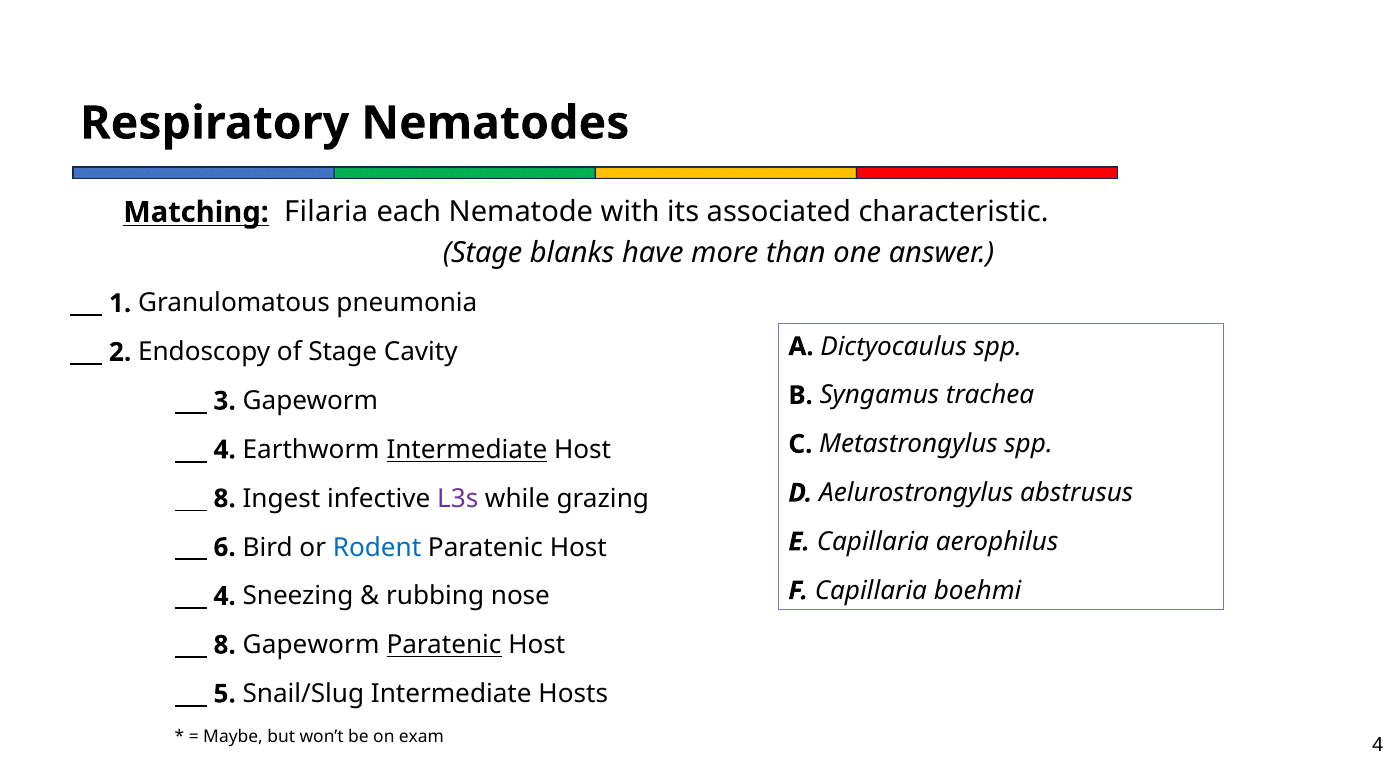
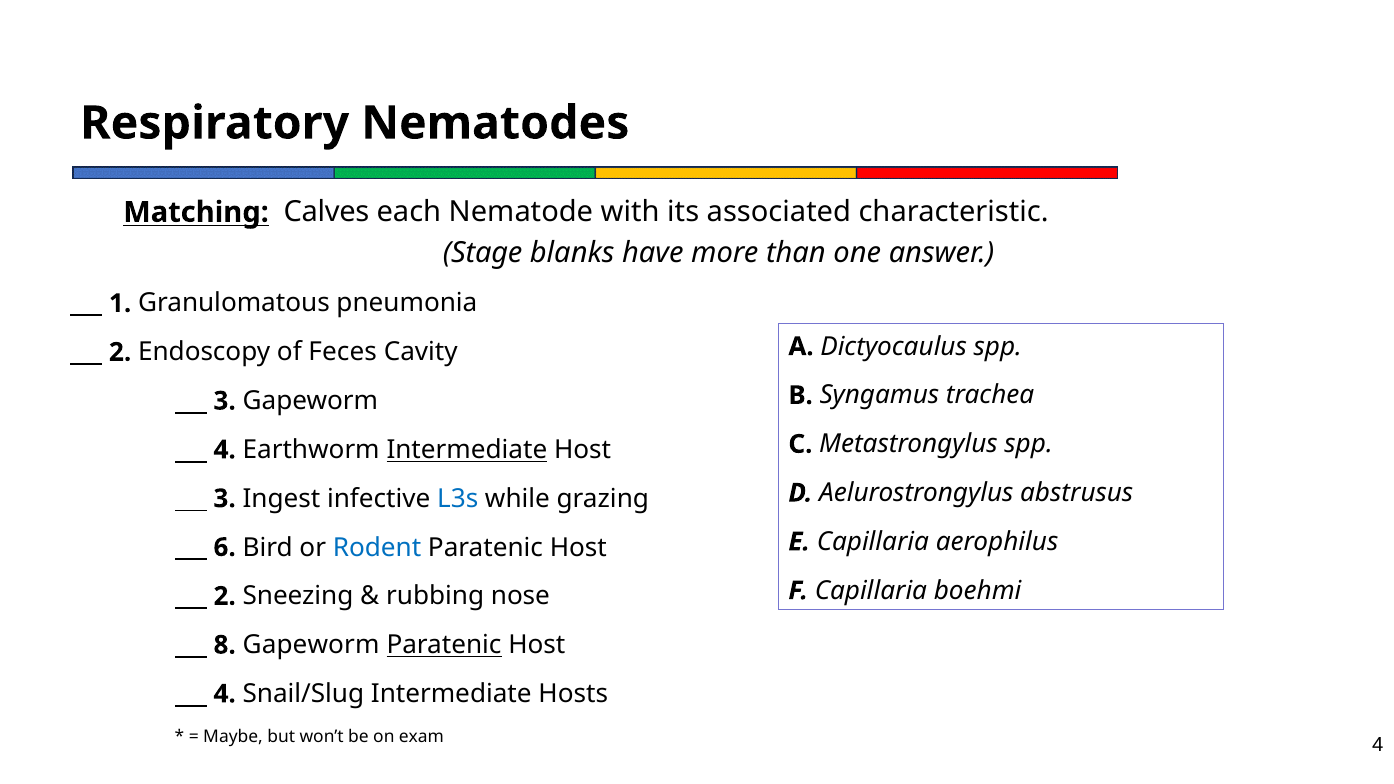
Filaria: Filaria -> Calves
of Stage: Stage -> Feces
8 at (225, 499): 8 -> 3
L3s colour: purple -> blue
4 at (225, 596): 4 -> 2
5 at (225, 694): 5 -> 4
